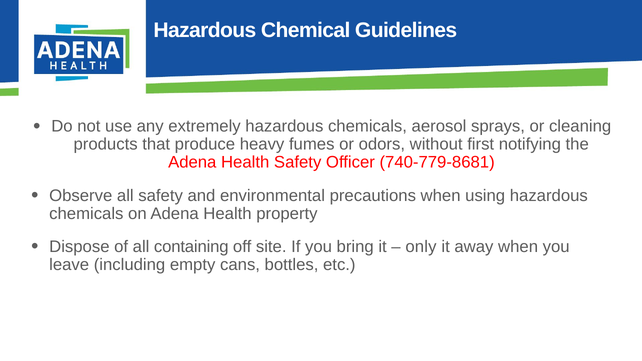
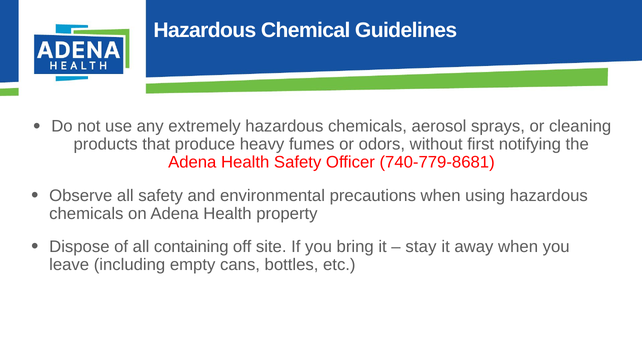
only: only -> stay
